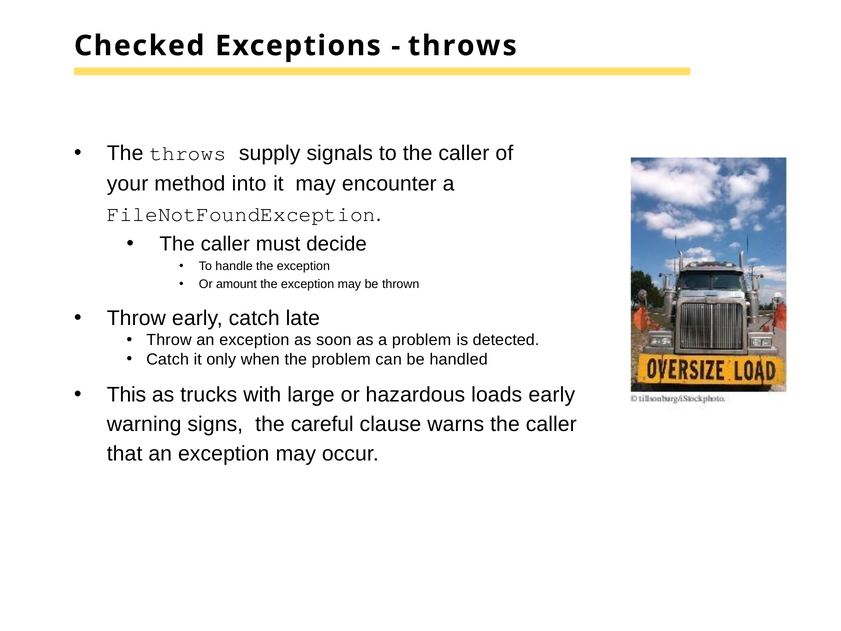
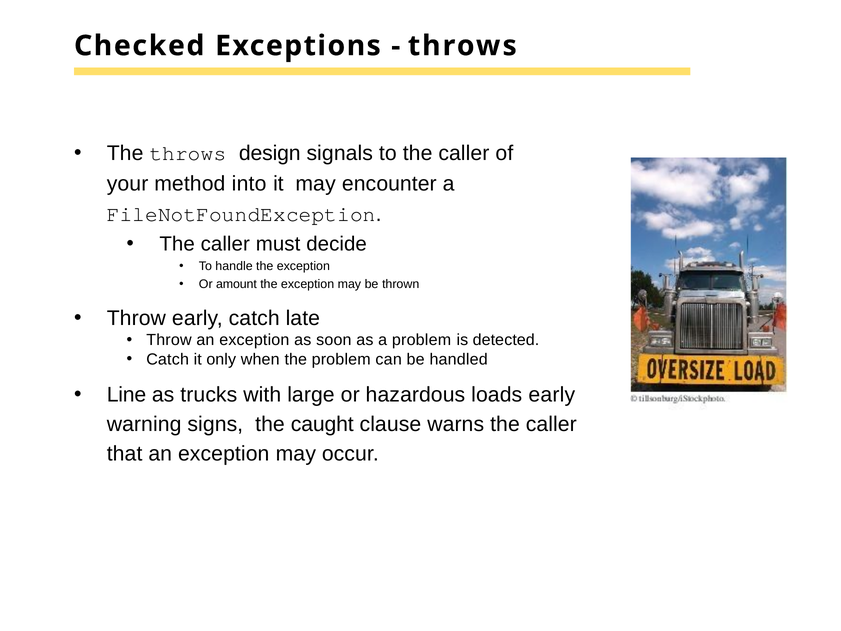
supply: supply -> design
This: This -> Line
careful: careful -> caught
